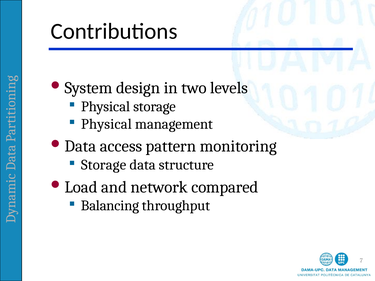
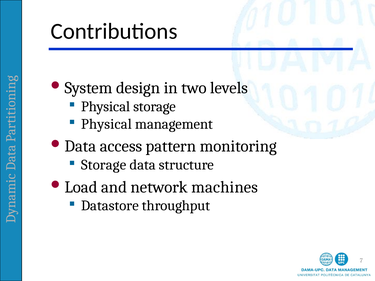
compared: compared -> machines
Balancing: Balancing -> Datastore
